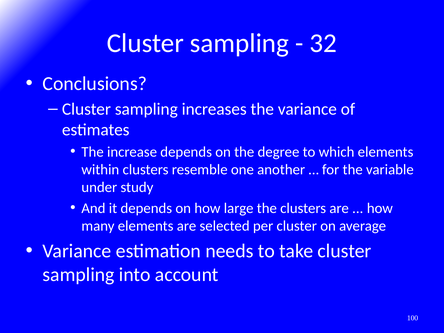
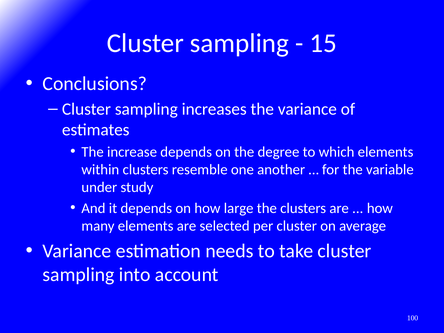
32: 32 -> 15
